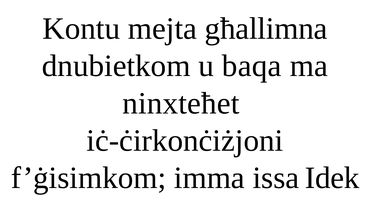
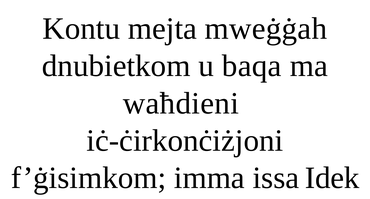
għallimna: għallimna -> mweġġah
ninxteħet: ninxteħet -> waħdieni
